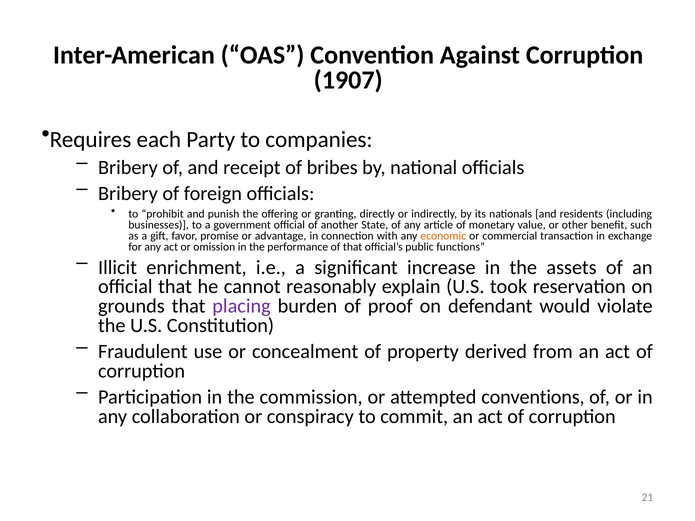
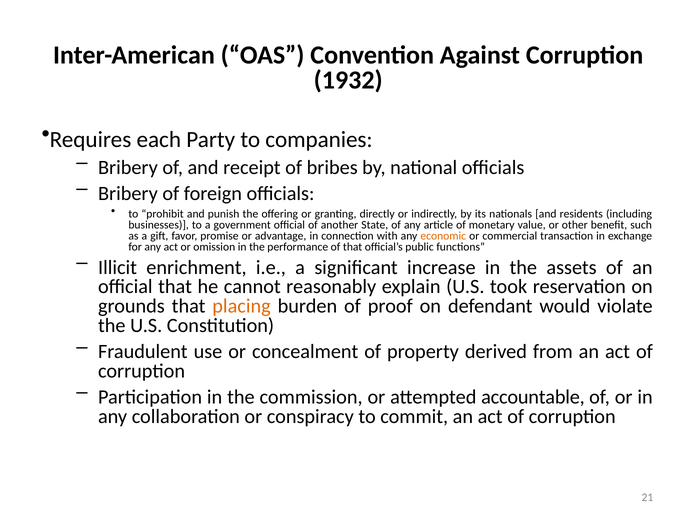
1907: 1907 -> 1932
placing colour: purple -> orange
conventions: conventions -> accountable
